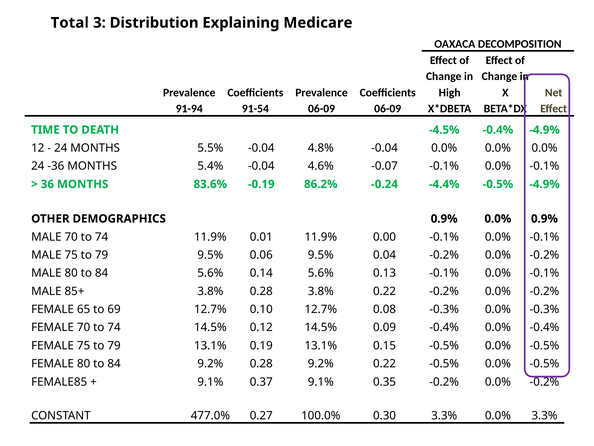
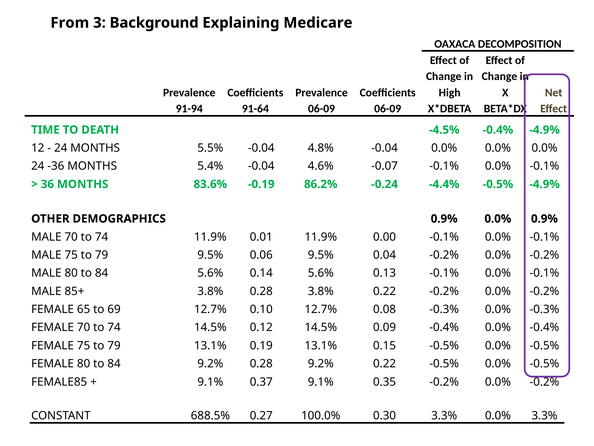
Total: Total -> From
Distribution: Distribution -> Background
91-54: 91-54 -> 91-64
477.0%: 477.0% -> 688.5%
